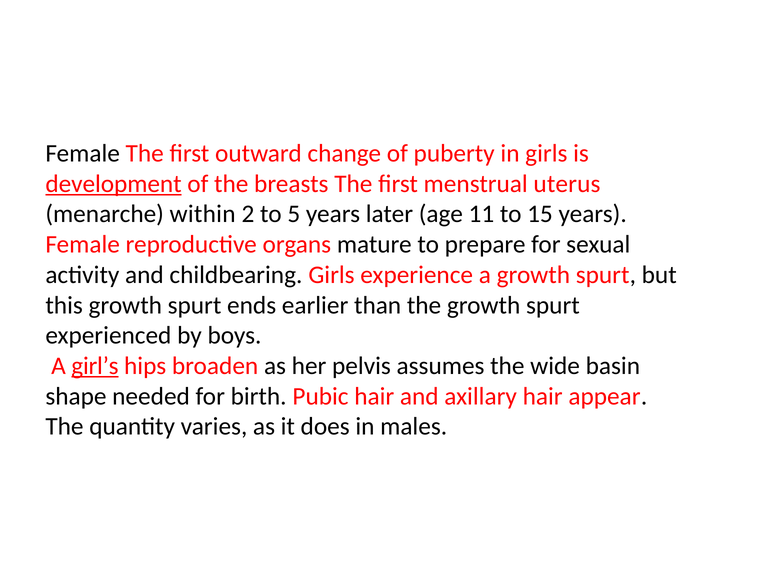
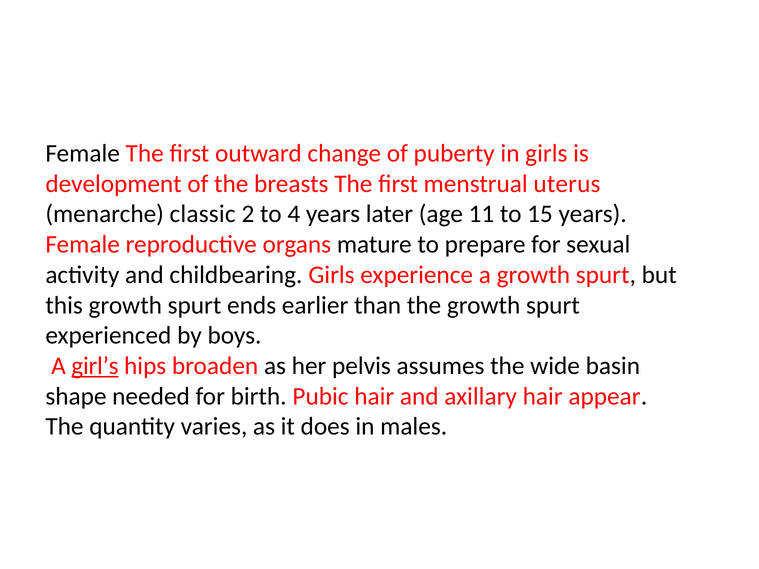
development underline: present -> none
within: within -> classic
5: 5 -> 4
